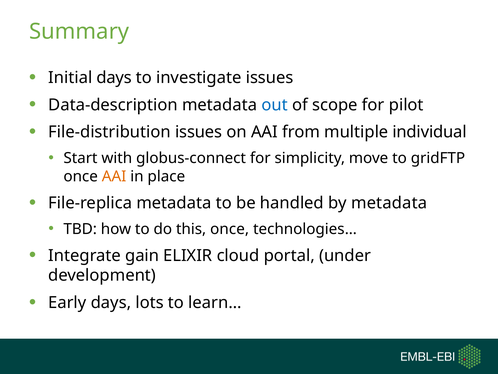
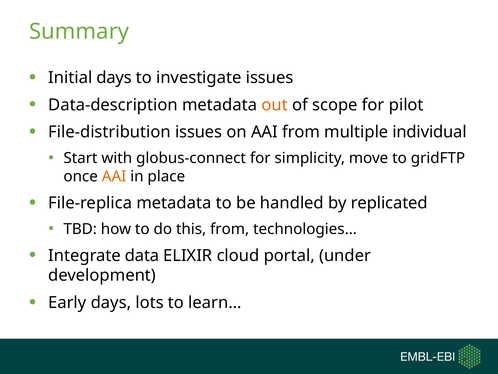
out colour: blue -> orange
by metadata: metadata -> replicated
this once: once -> from
gain: gain -> data
